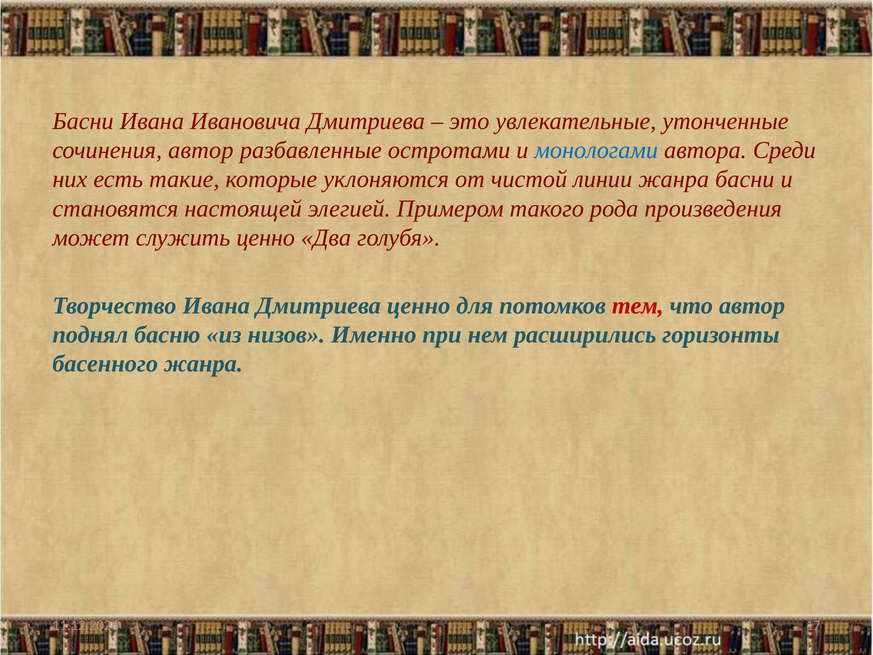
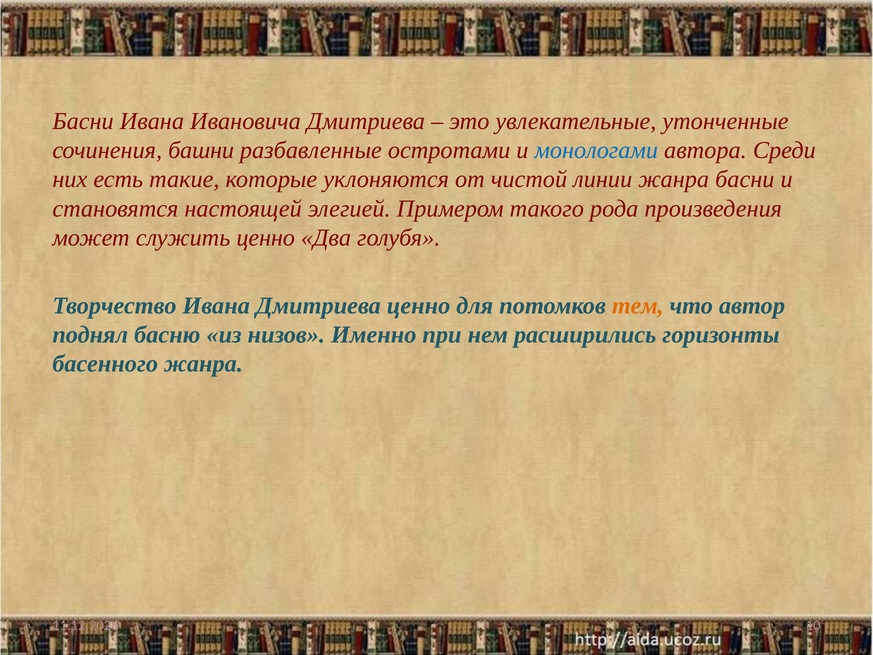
сочинения автор: автор -> башни
тем colour: red -> orange
17: 17 -> 10
